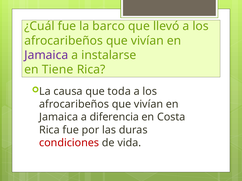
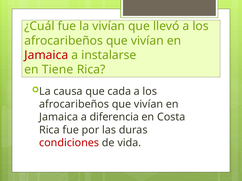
la barco: barco -> vivían
Jamaica at (46, 55) colour: purple -> red
toda: toda -> cada
